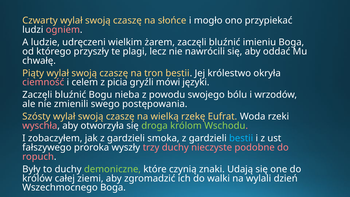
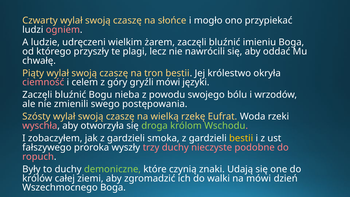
picia: picia -> góry
bestii at (241, 138) colour: light blue -> yellow
na wylali: wylali -> mówi
